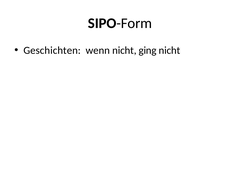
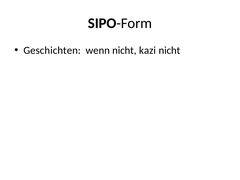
ging: ging -> kazi
